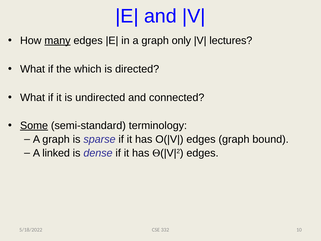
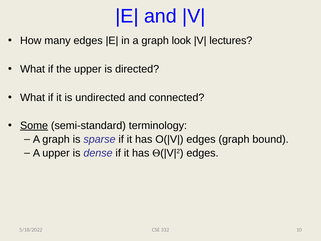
many underline: present -> none
only: only -> look
the which: which -> upper
A linked: linked -> upper
